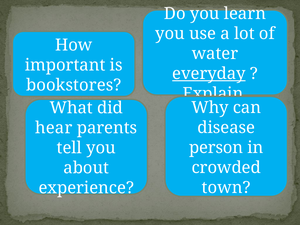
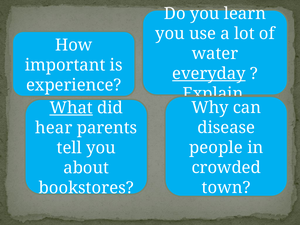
bookstores: bookstores -> experience
What underline: none -> present
person: person -> people
experience: experience -> bookstores
